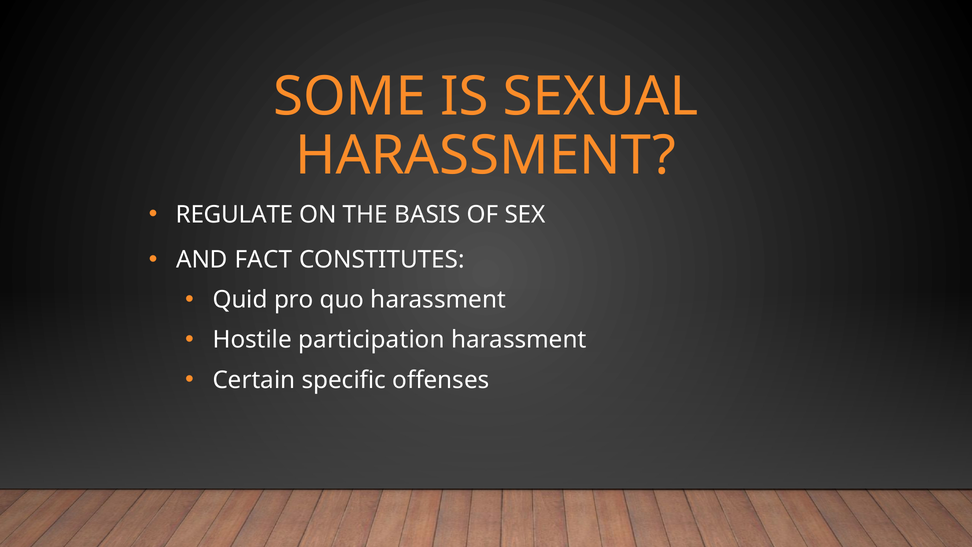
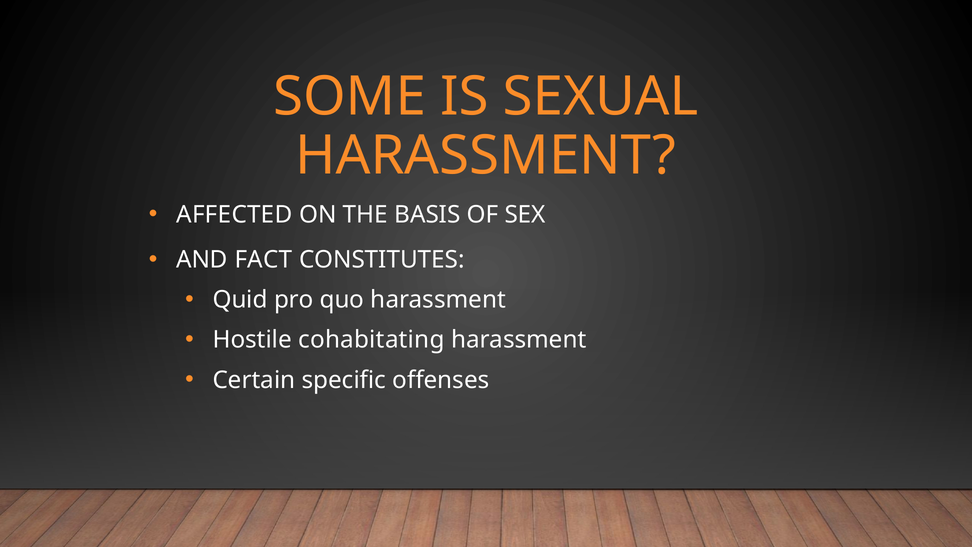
REGULATE: REGULATE -> AFFECTED
participation: participation -> cohabitating
